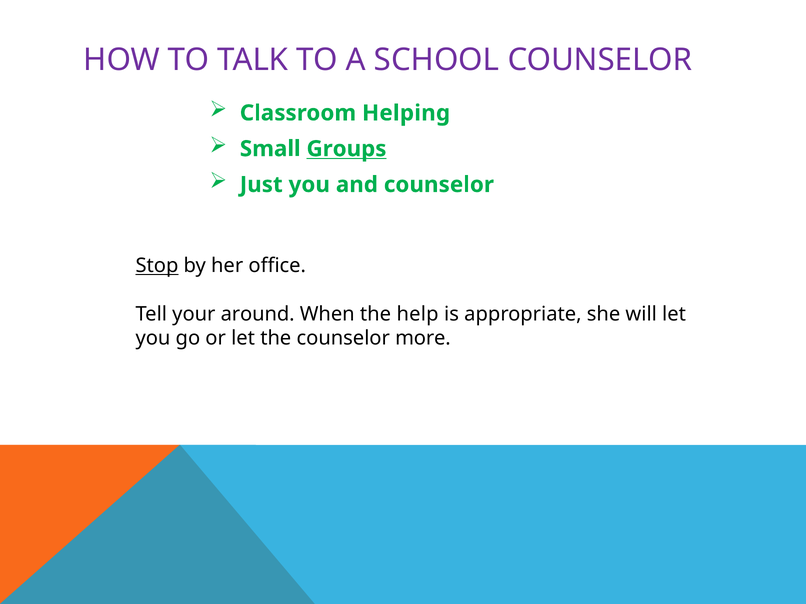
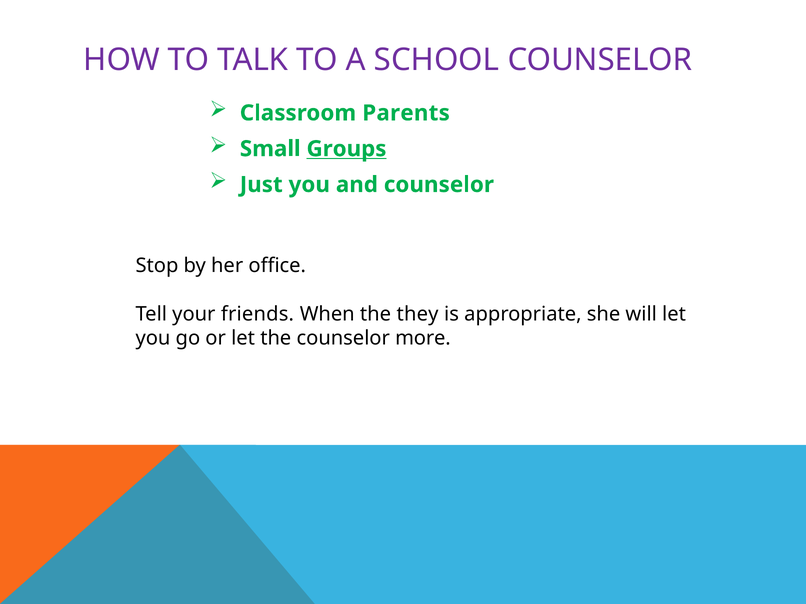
Helping: Helping -> Parents
Stop underline: present -> none
around: around -> friends
help: help -> they
